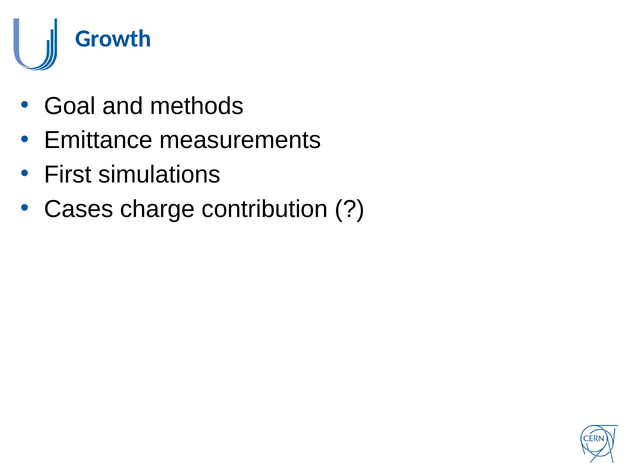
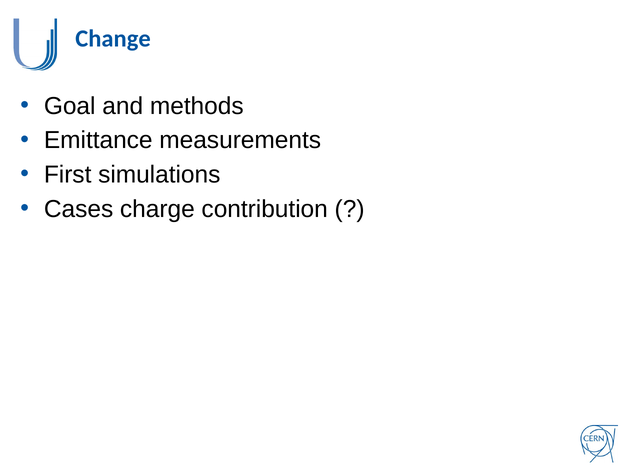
Growth: Growth -> Change
